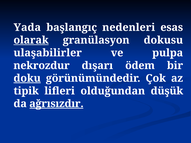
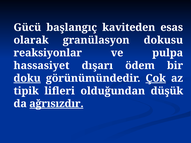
Yada: Yada -> Gücü
nedenleri: nedenleri -> kaviteden
olarak underline: present -> none
ulaşabilirler: ulaşabilirler -> reaksiyonlar
nekrozdur: nekrozdur -> hassasiyet
Çok underline: none -> present
